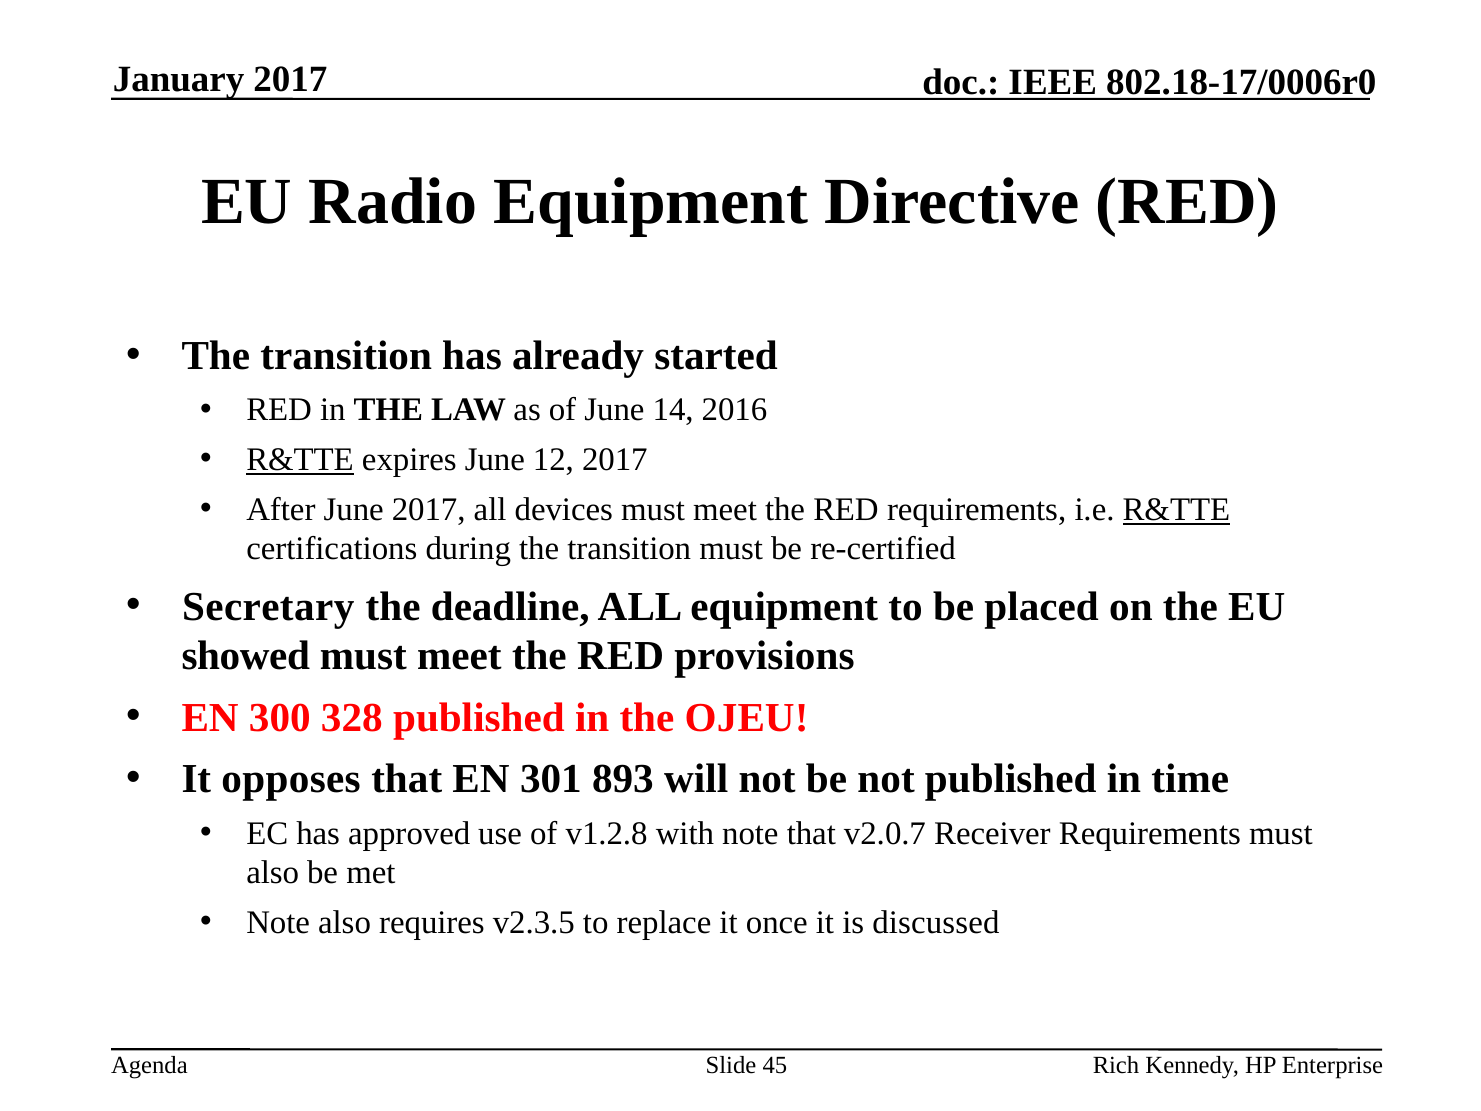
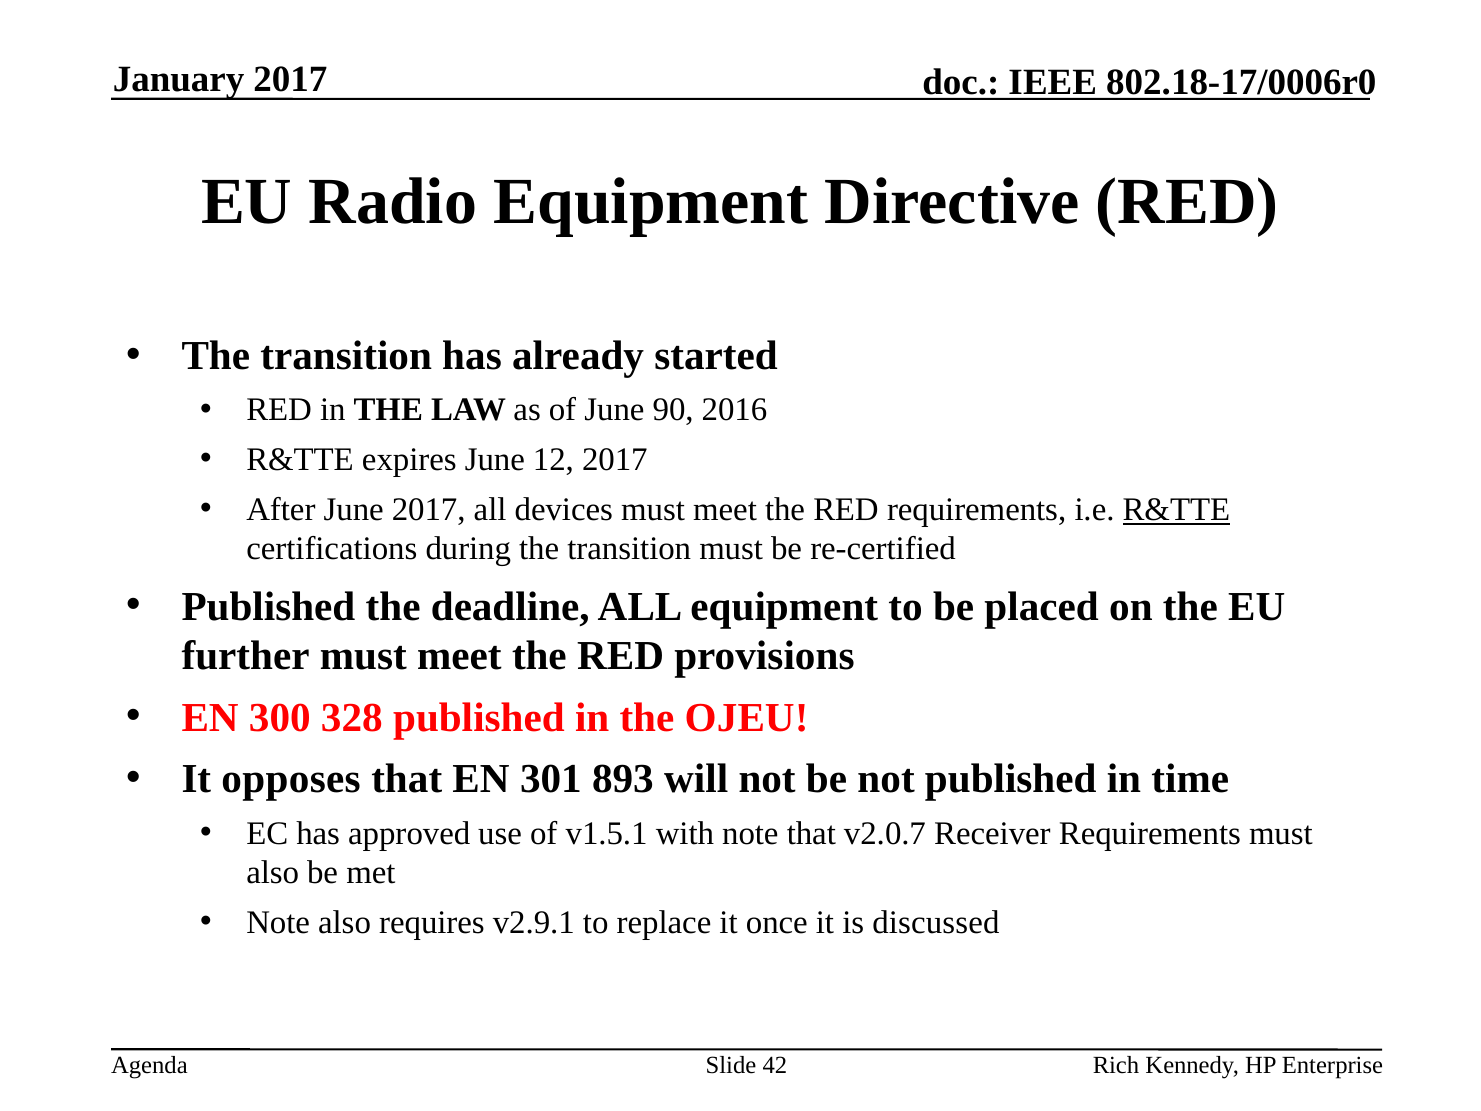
14: 14 -> 90
R&TTE at (300, 460) underline: present -> none
Secretary at (268, 606): Secretary -> Published
showed: showed -> further
v1.2.8: v1.2.8 -> v1.5.1
v2.3.5: v2.3.5 -> v2.9.1
45: 45 -> 42
